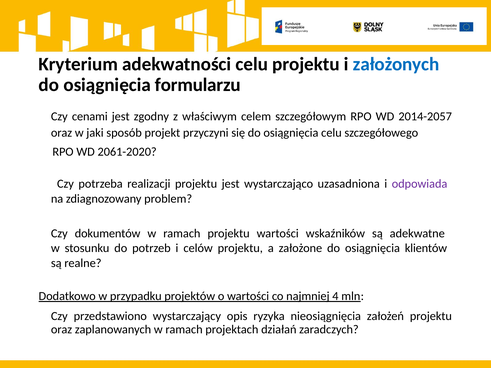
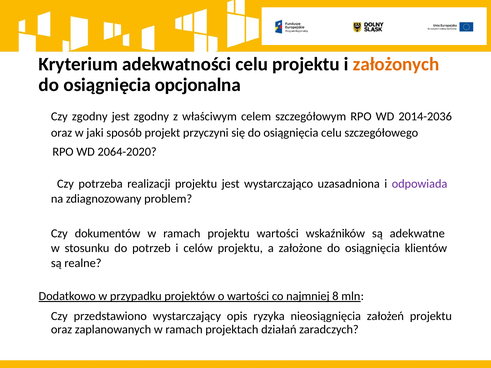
założonych colour: blue -> orange
formularzu: formularzu -> opcjonalna
Czy cenami: cenami -> zgodny
2014-2057: 2014-2057 -> 2014-2036
2061-2020: 2061-2020 -> 2064-2020
4: 4 -> 8
